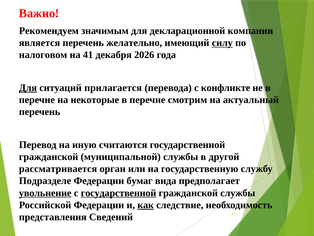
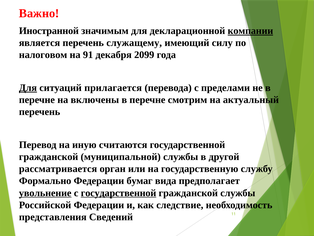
Рекомендуем: Рекомендуем -> Иностранной
компании underline: none -> present
желательно: желательно -> служащему
силу underline: present -> none
41: 41 -> 91
2026: 2026 -> 2099
конфликте: конфликте -> пределами
некоторые: некоторые -> включены
Подразделе: Подразделе -> Формально
как underline: present -> none
